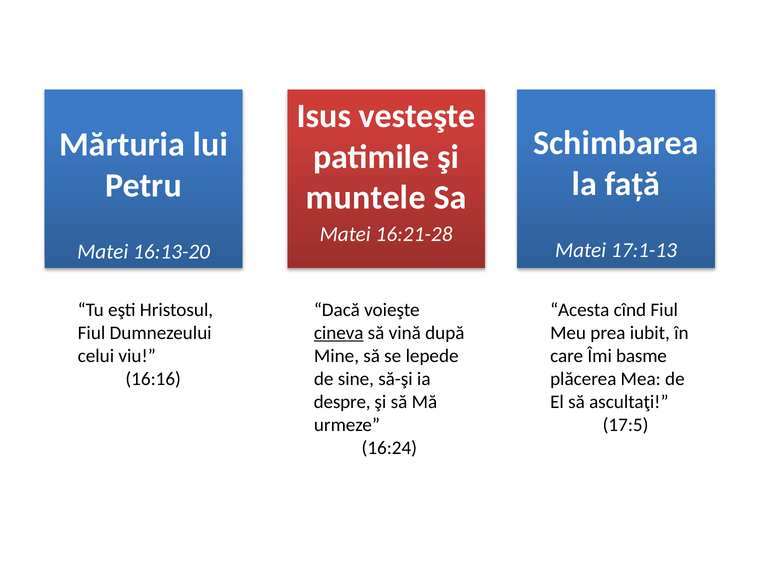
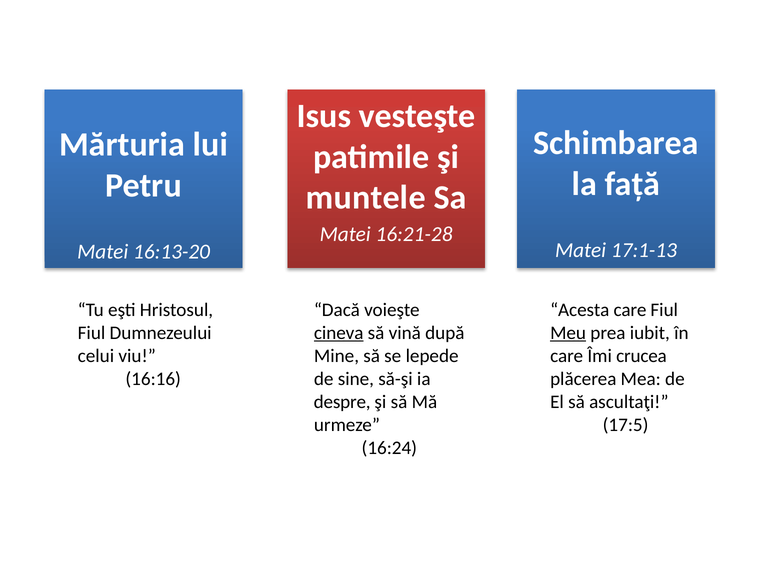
Acesta cînd: cînd -> care
Meu underline: none -> present
basme: basme -> crucea
